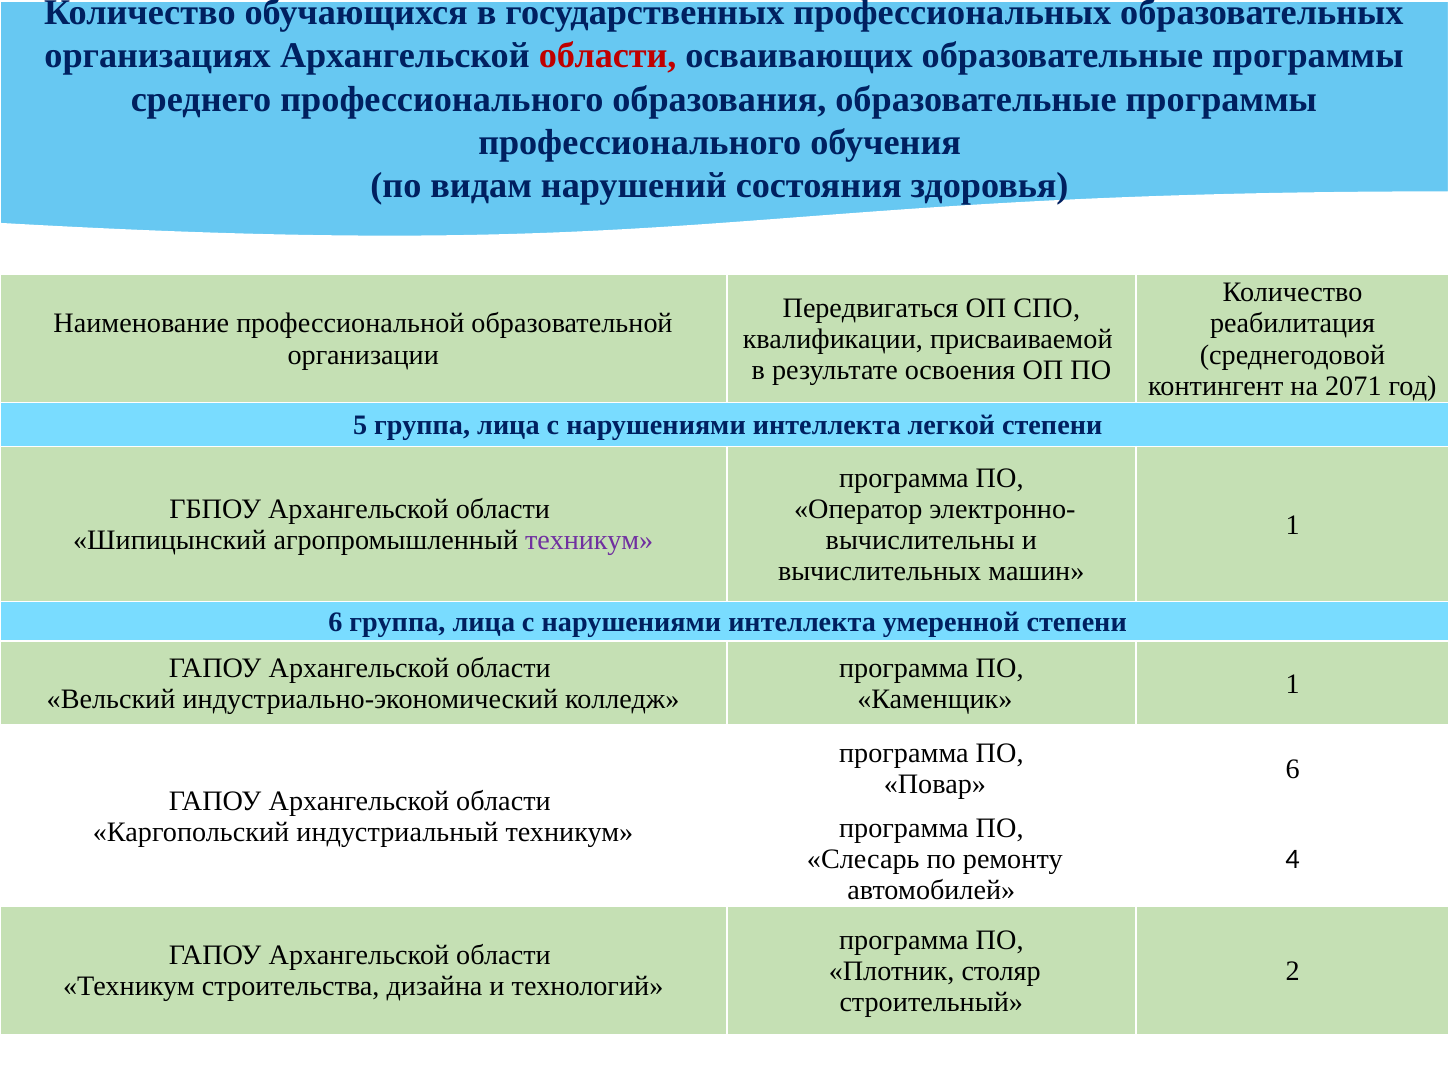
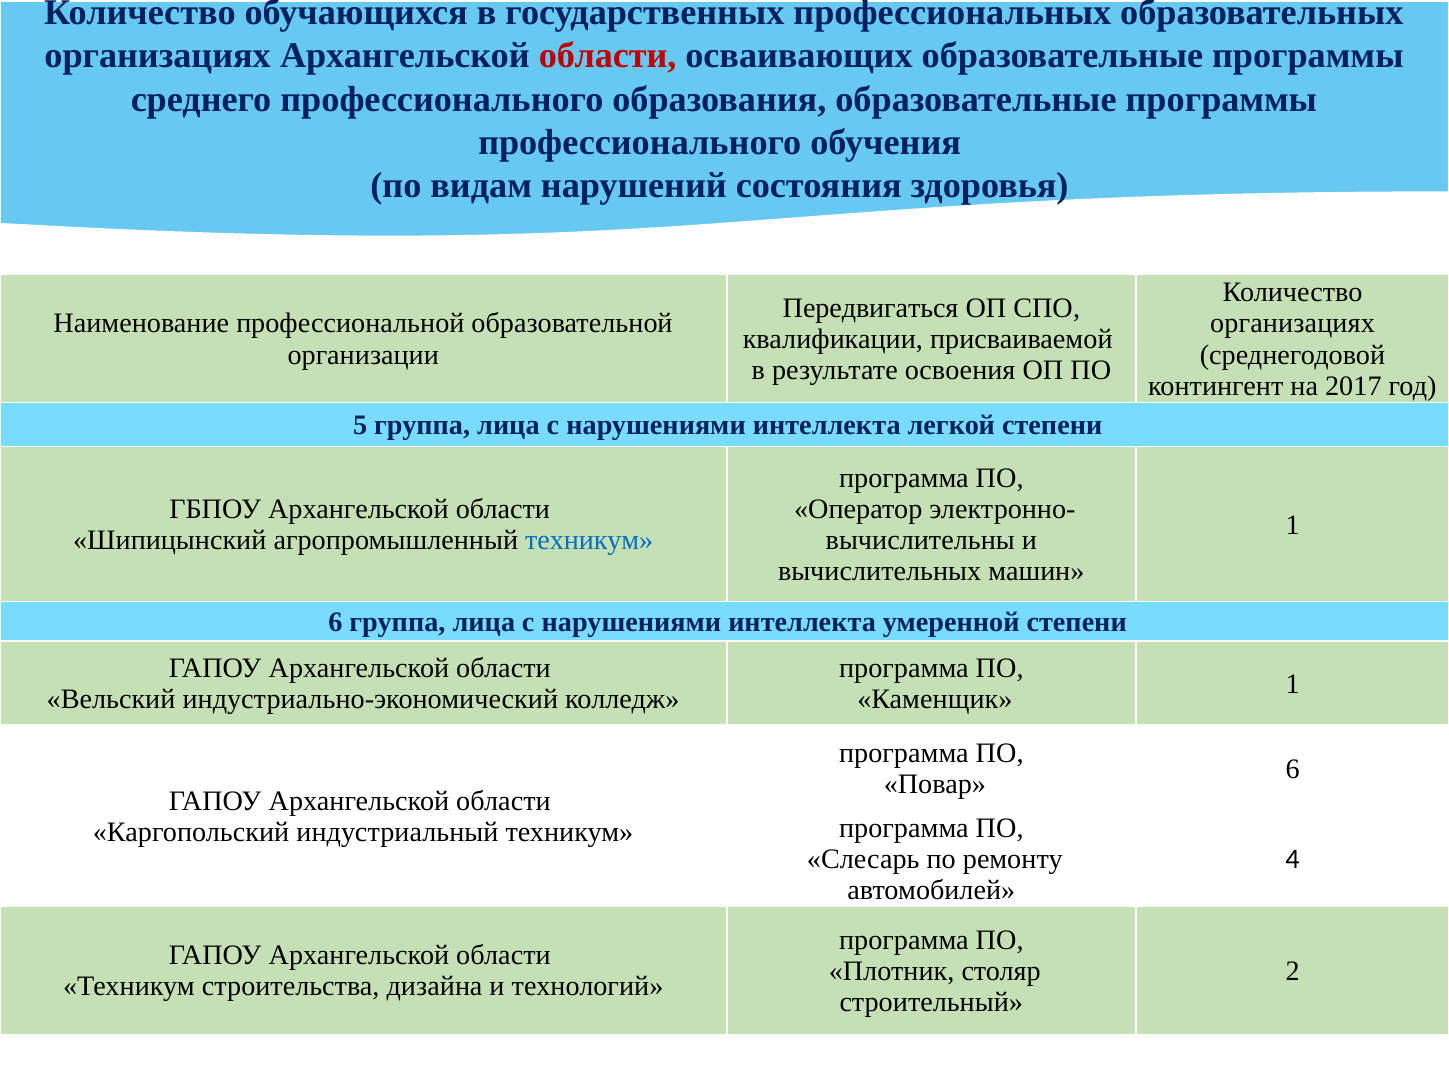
реабилитация at (1293, 324): реабилитация -> организациях
2071: 2071 -> 2017
техникум at (589, 541) colour: purple -> blue
